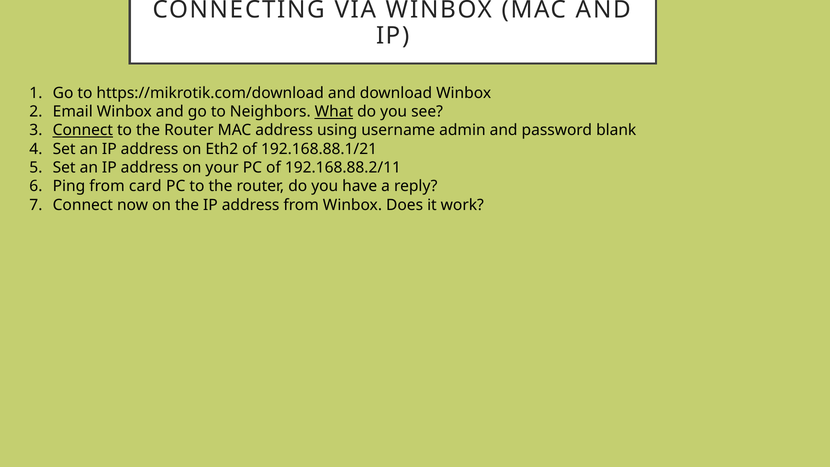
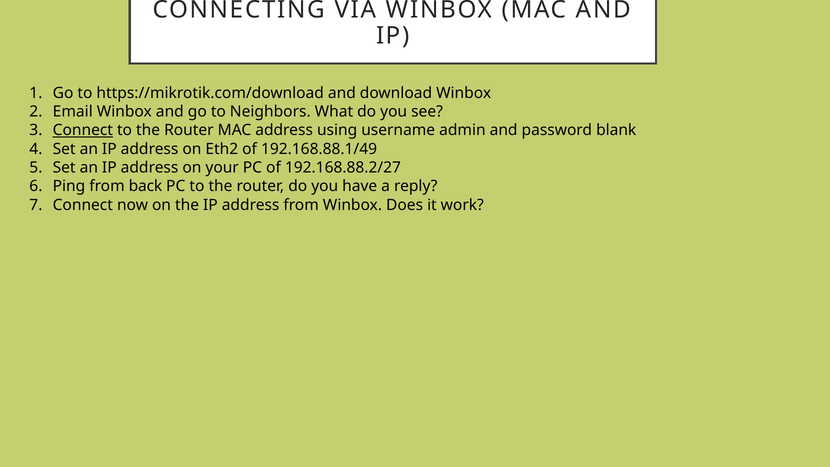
What underline: present -> none
192.168.88.1/21: 192.168.88.1/21 -> 192.168.88.1/49
192.168.88.2/11: 192.168.88.2/11 -> 192.168.88.2/27
card: card -> back
